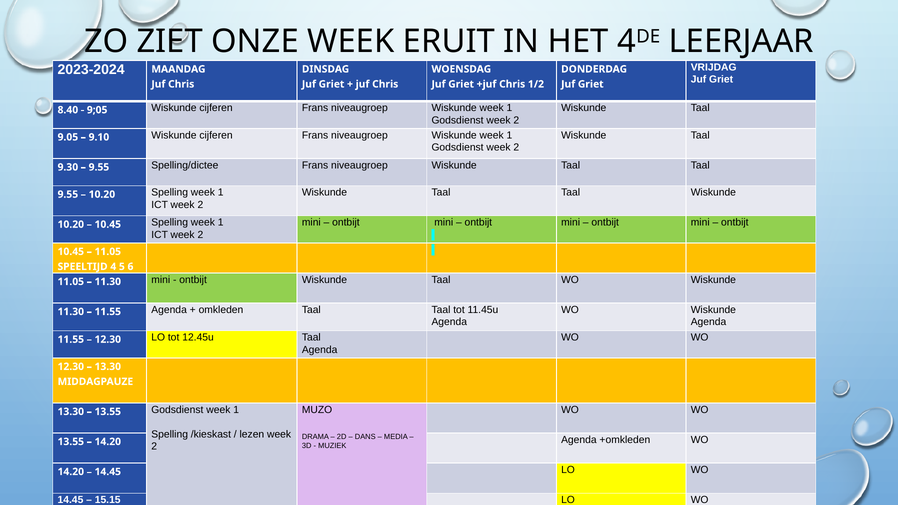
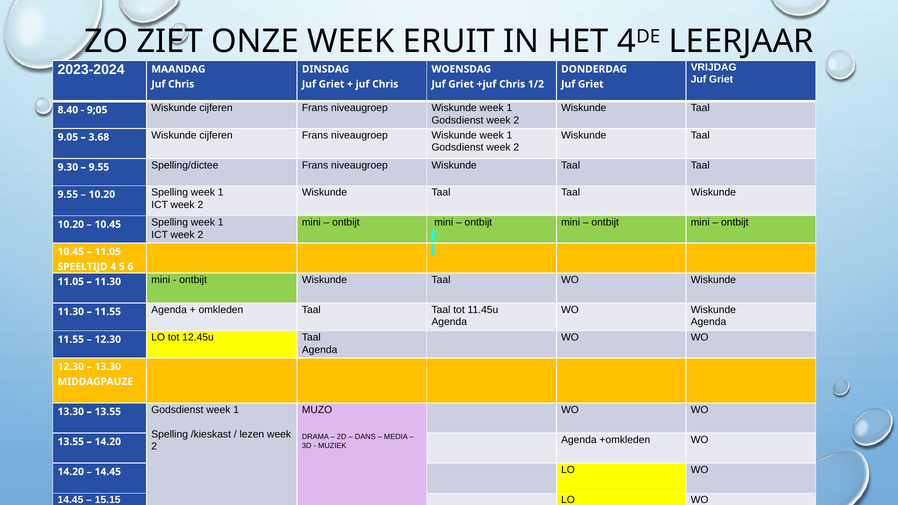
9.10: 9.10 -> 3.68
